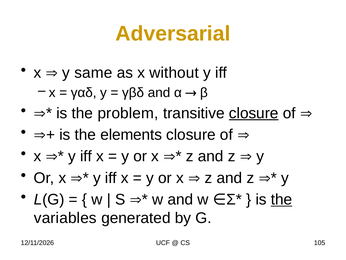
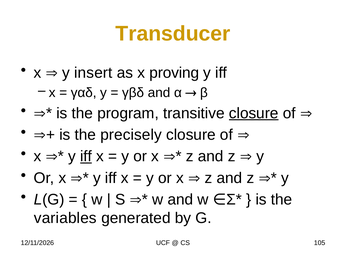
Adversarial: Adversarial -> Transducer
same: same -> insert
without: without -> proving
problem: problem -> program
elements: elements -> precisely
iff at (86, 156) underline: none -> present
the at (282, 199) underline: present -> none
